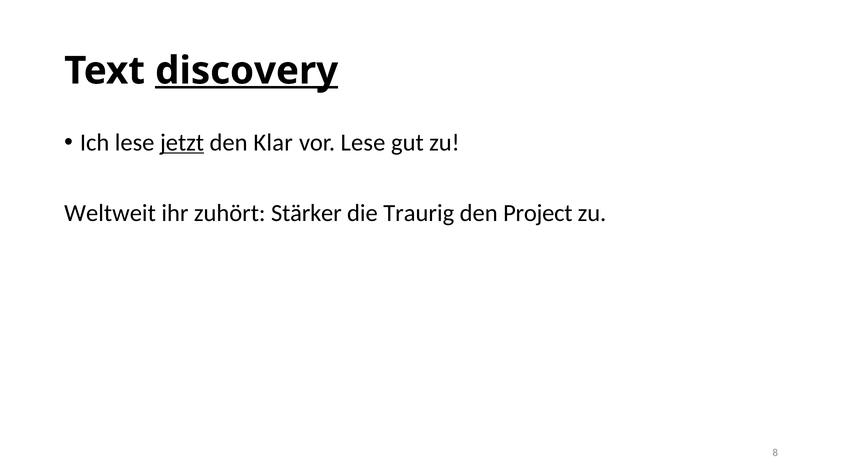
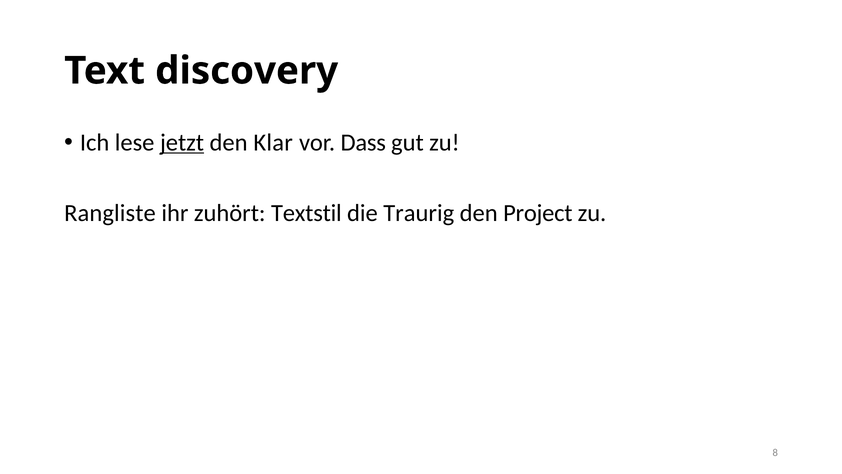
discovery underline: present -> none
vor Lese: Lese -> Dass
Weltweit: Weltweit -> Rangliste
Stärker: Stärker -> Textstil
